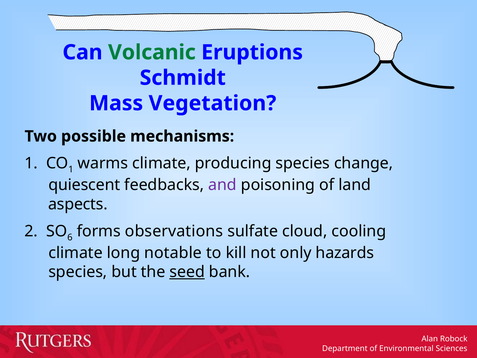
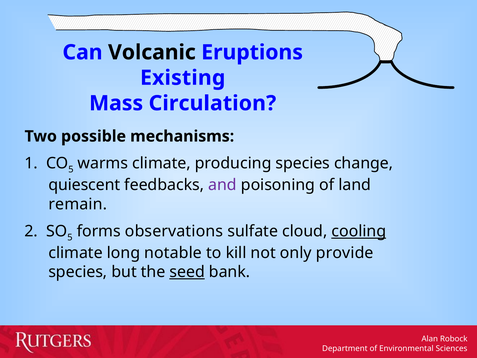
Volcanic colour: green -> black
Schmidt: Schmidt -> Existing
Vegetation: Vegetation -> Circulation
1 at (71, 169): 1 -> 5
aspects: aspects -> remain
6 at (70, 237): 6 -> 5
cooling underline: none -> present
hazards: hazards -> provide
